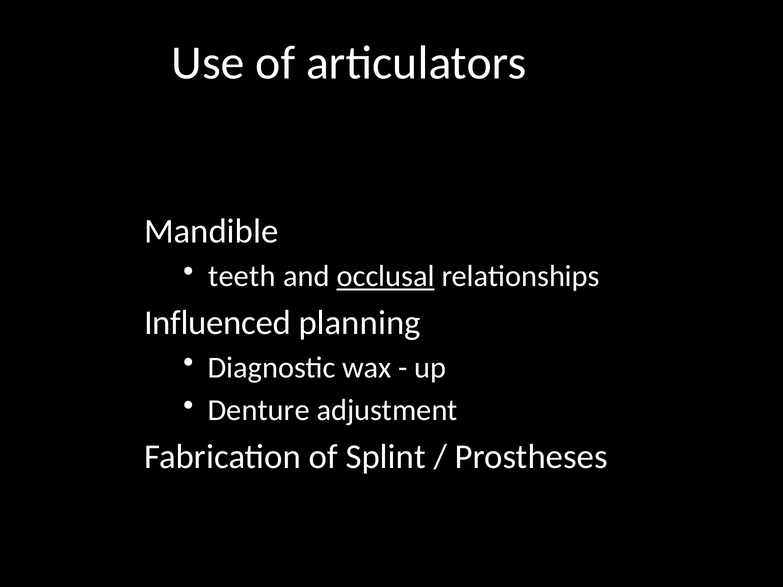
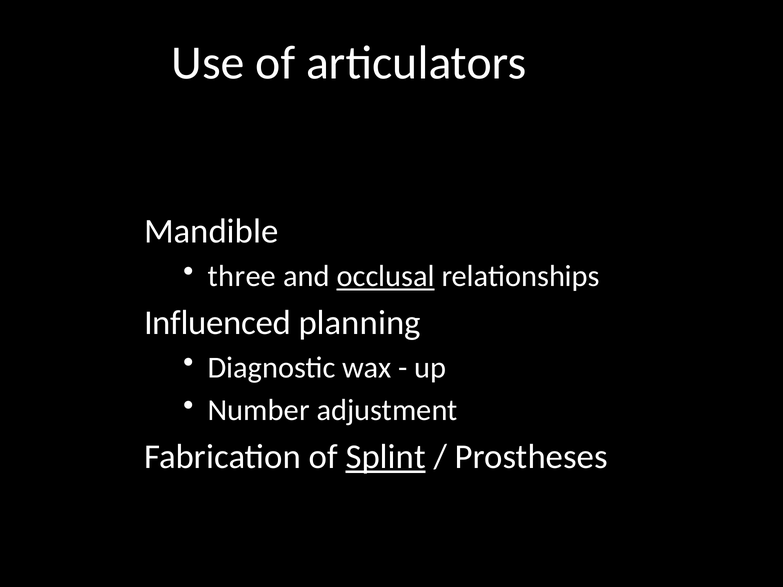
teeth: teeth -> three
Denture: Denture -> Number
Splint underline: none -> present
